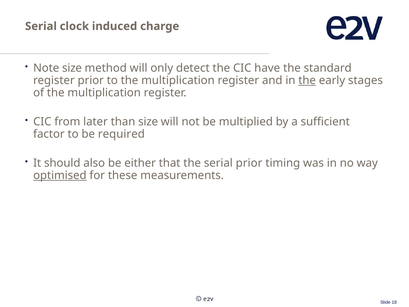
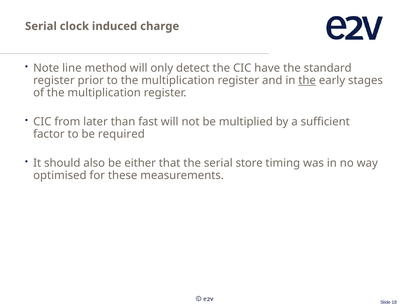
Note size: size -> line
than size: size -> fast
serial prior: prior -> store
optimised underline: present -> none
